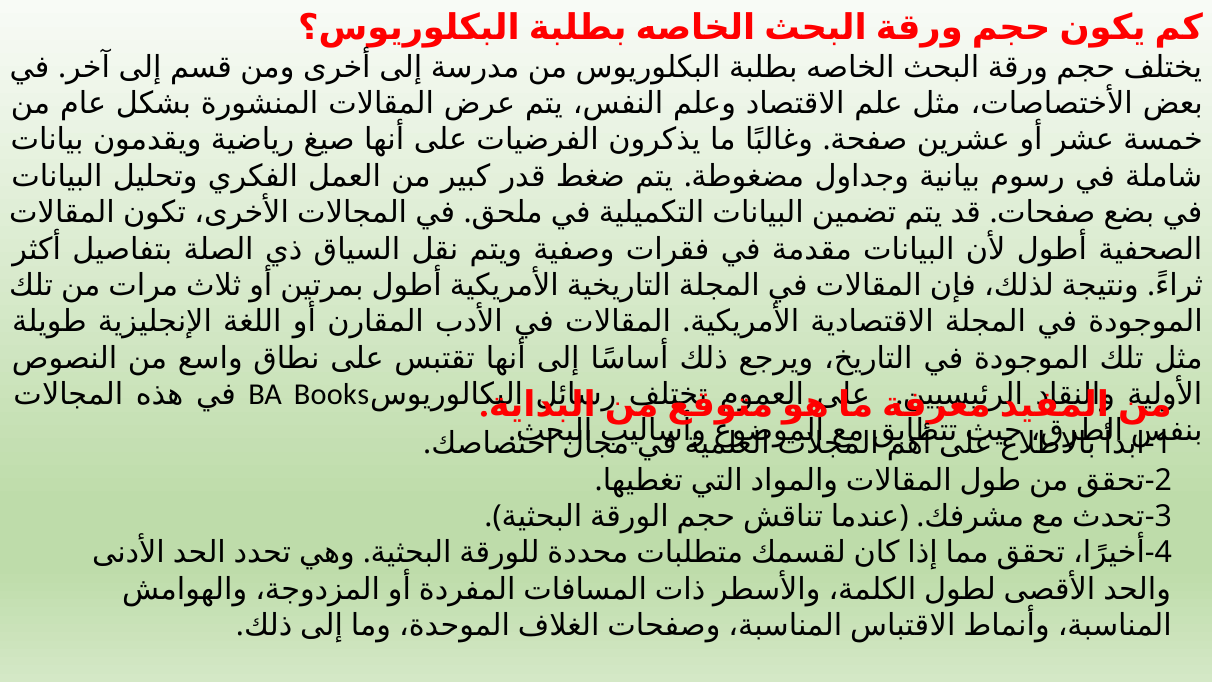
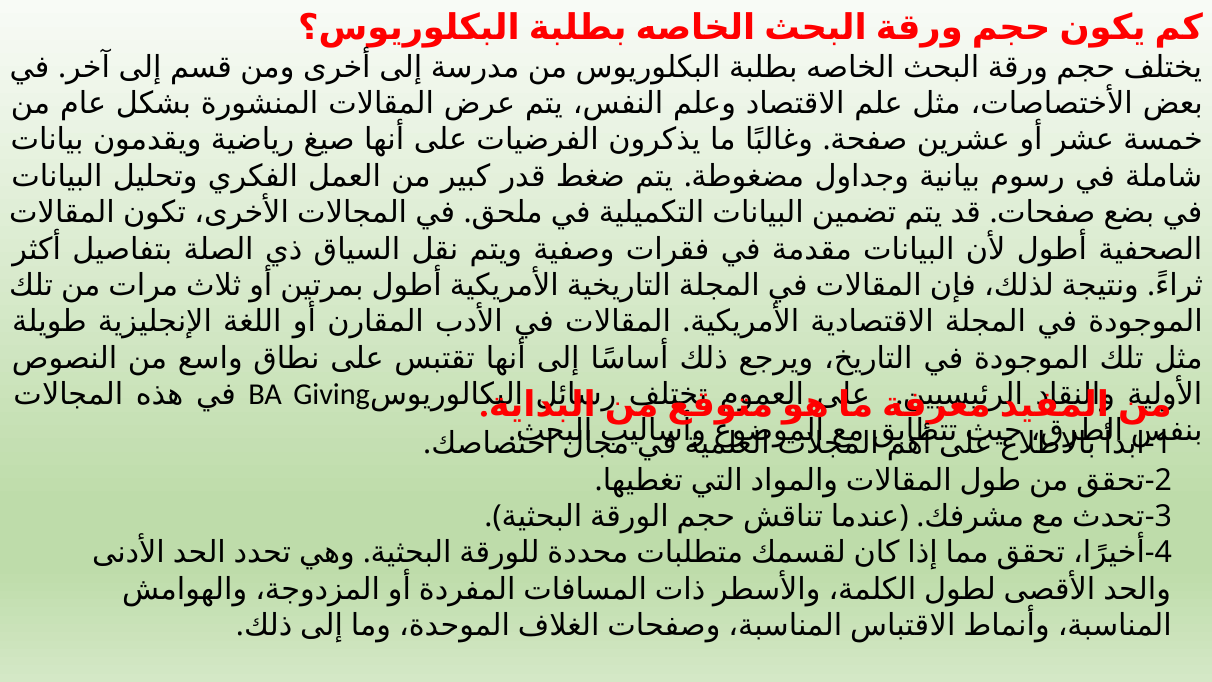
Books: Books -> Giving
